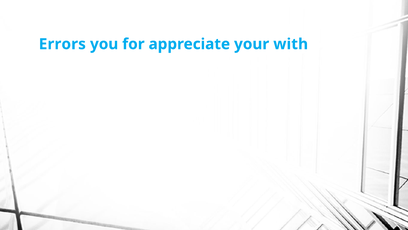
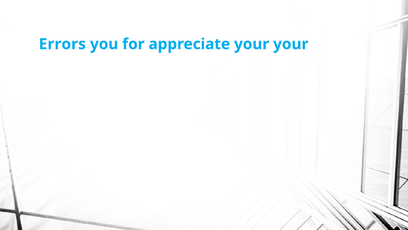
your with: with -> your
